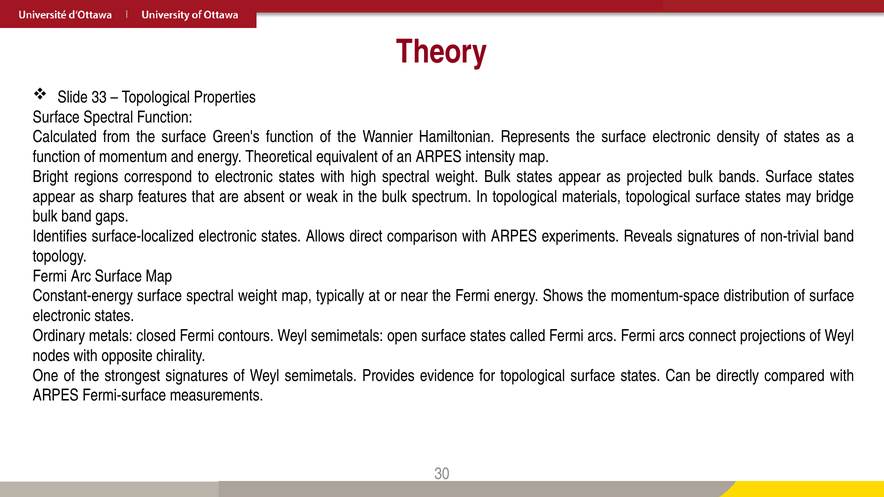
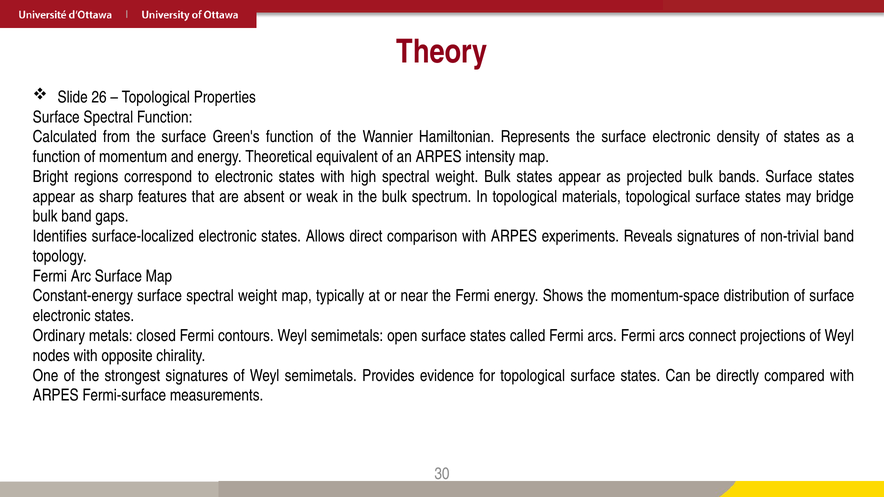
33: 33 -> 26
